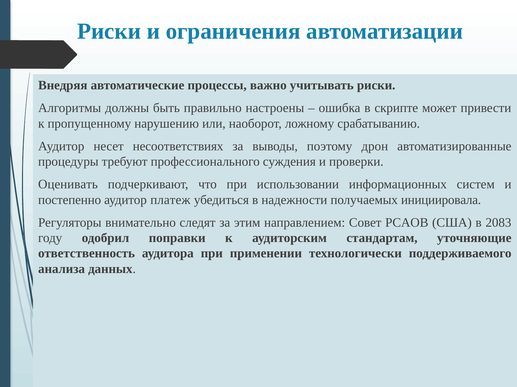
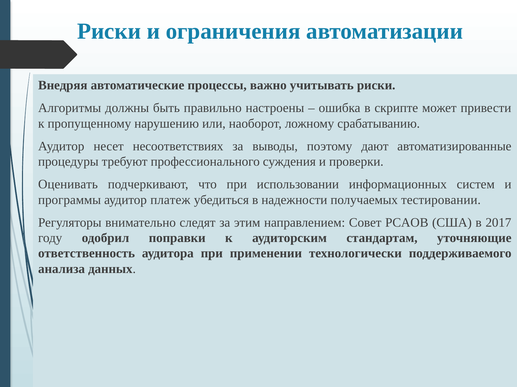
дрон: дрон -> дают
постепенно: постепенно -> программы
инициировала: инициировала -> тестировании
2083: 2083 -> 2017
